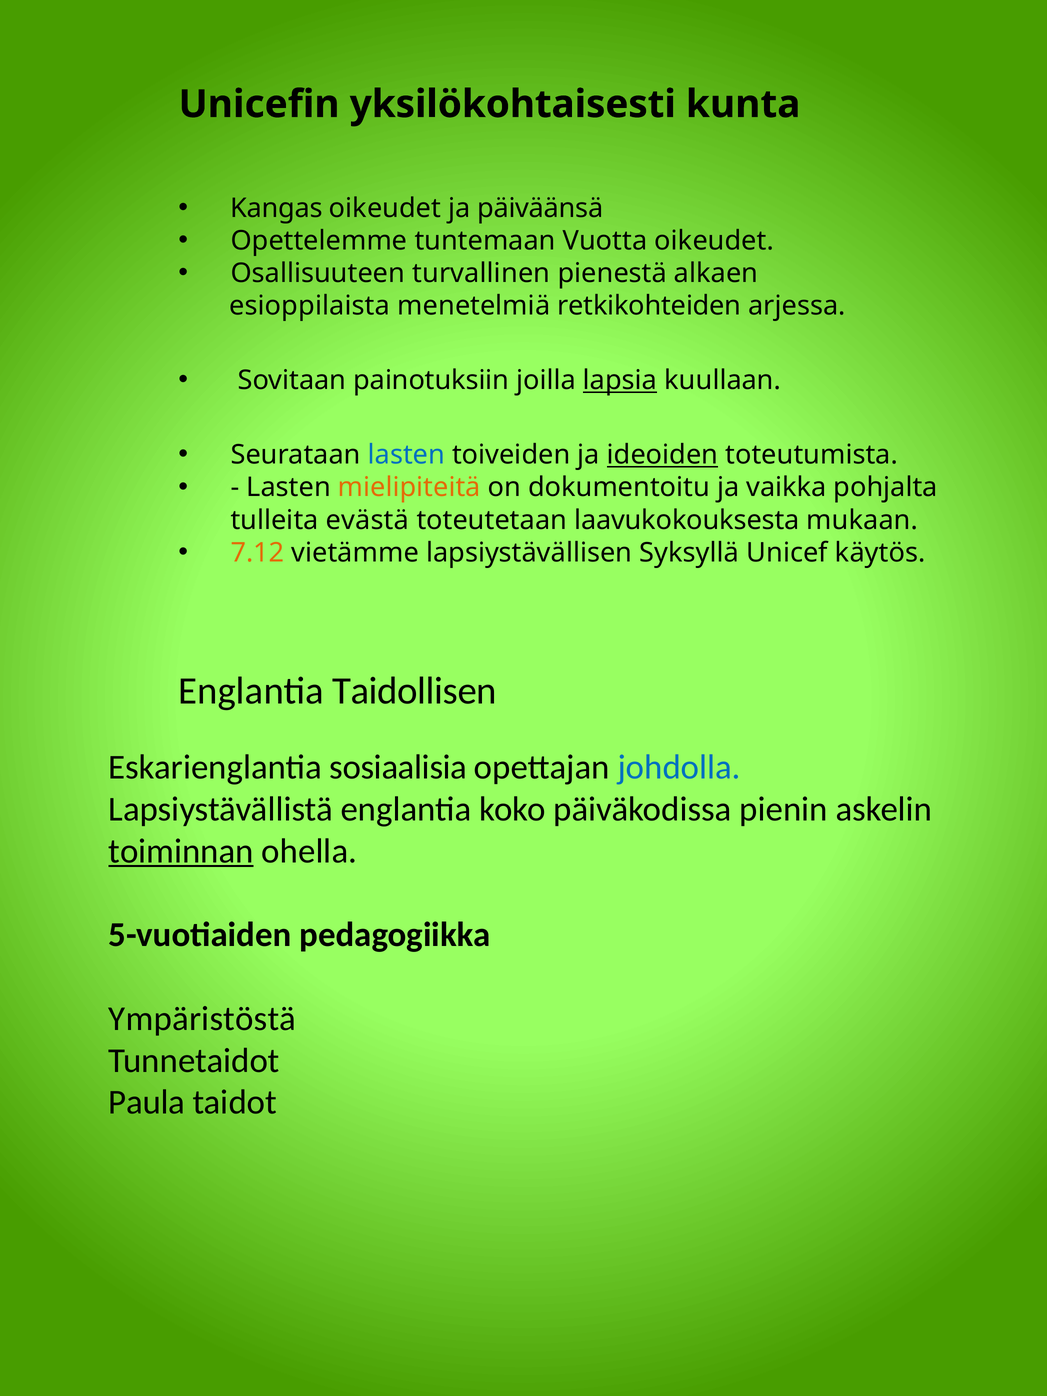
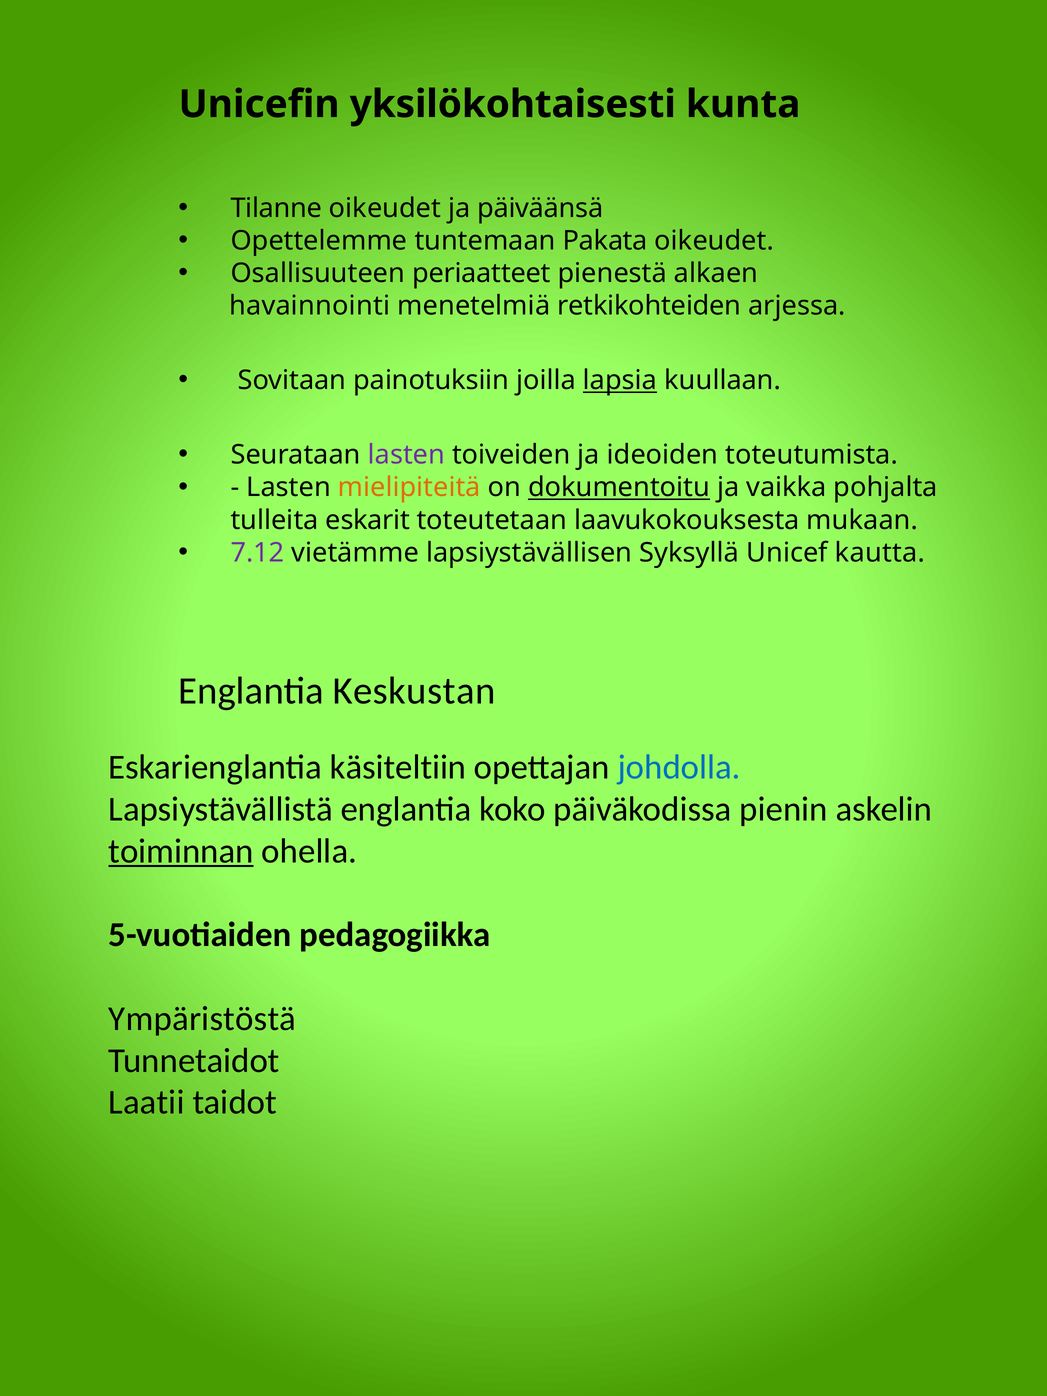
Kangas: Kangas -> Tilanne
Vuotta: Vuotta -> Pakata
turvallinen: turvallinen -> periaatteet
esioppilaista: esioppilaista -> havainnointi
lasten at (406, 455) colour: blue -> purple
ideoiden underline: present -> none
dokumentoitu underline: none -> present
evästä: evästä -> eskarit
7.12 colour: orange -> purple
käytös: käytös -> kautta
Taidollisen: Taidollisen -> Keskustan
sosiaalisia: sosiaalisia -> käsiteltiin
Paula: Paula -> Laatii
